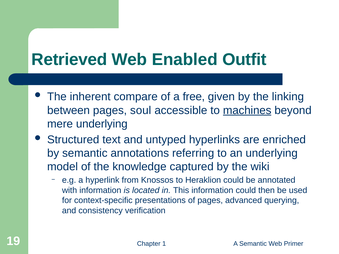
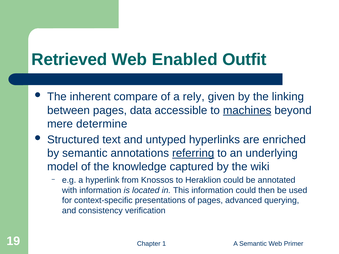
free: free -> rely
soul: soul -> data
mere underlying: underlying -> determine
referring underline: none -> present
